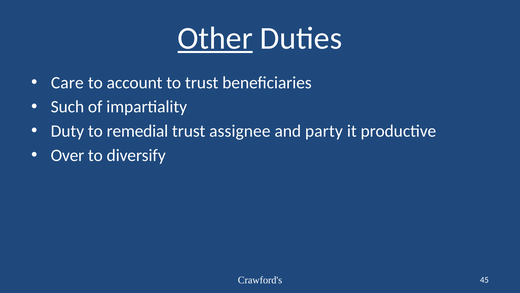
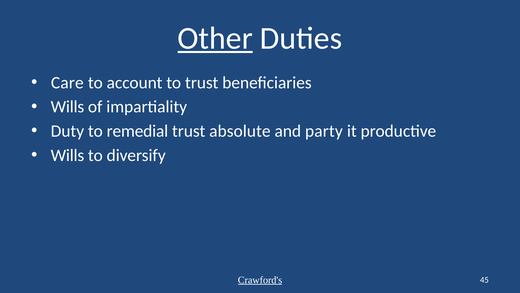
Such at (67, 107): Such -> Wills
assignee: assignee -> absolute
Over at (67, 155): Over -> Wills
Crawford's underline: none -> present
